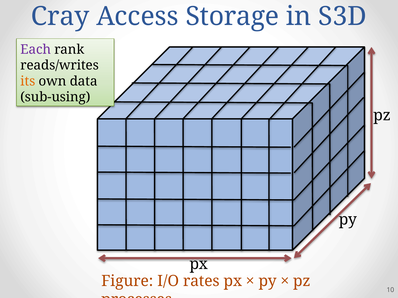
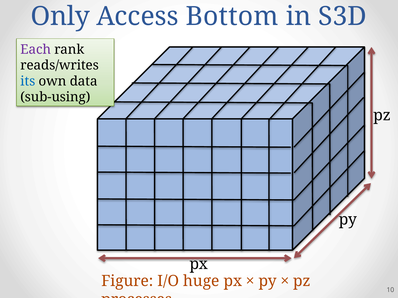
Cray: Cray -> Only
Storage: Storage -> Bottom
its colour: orange -> blue
rates: rates -> huge
